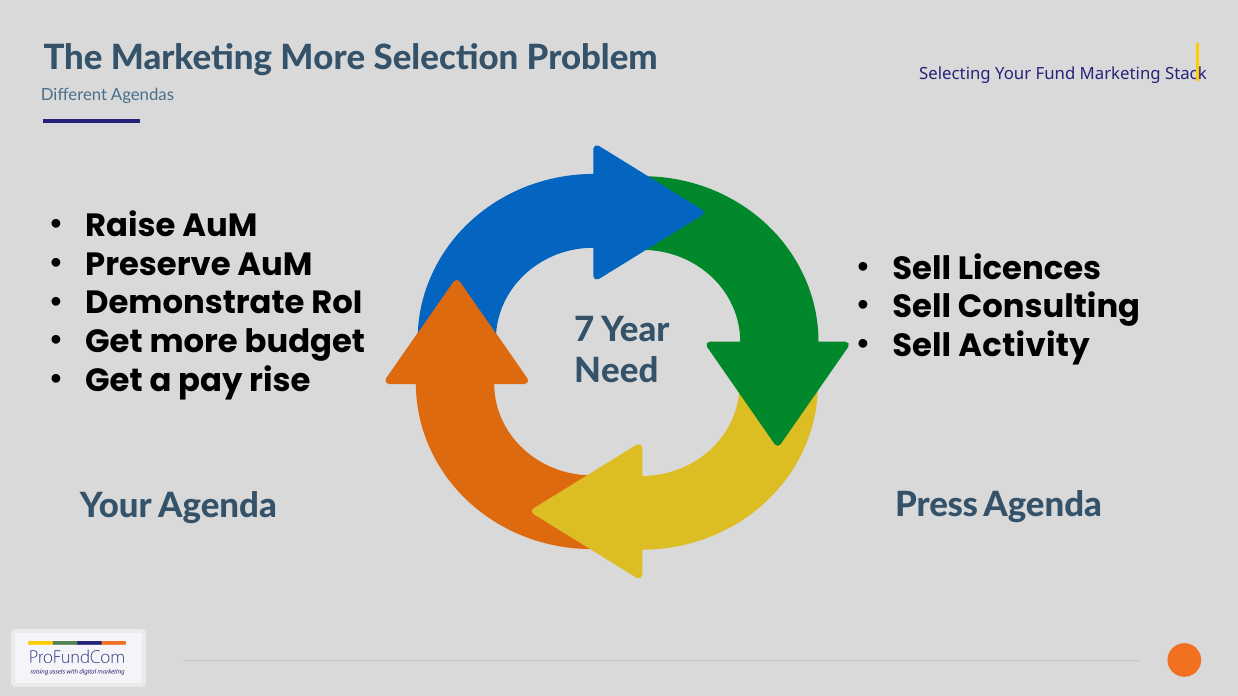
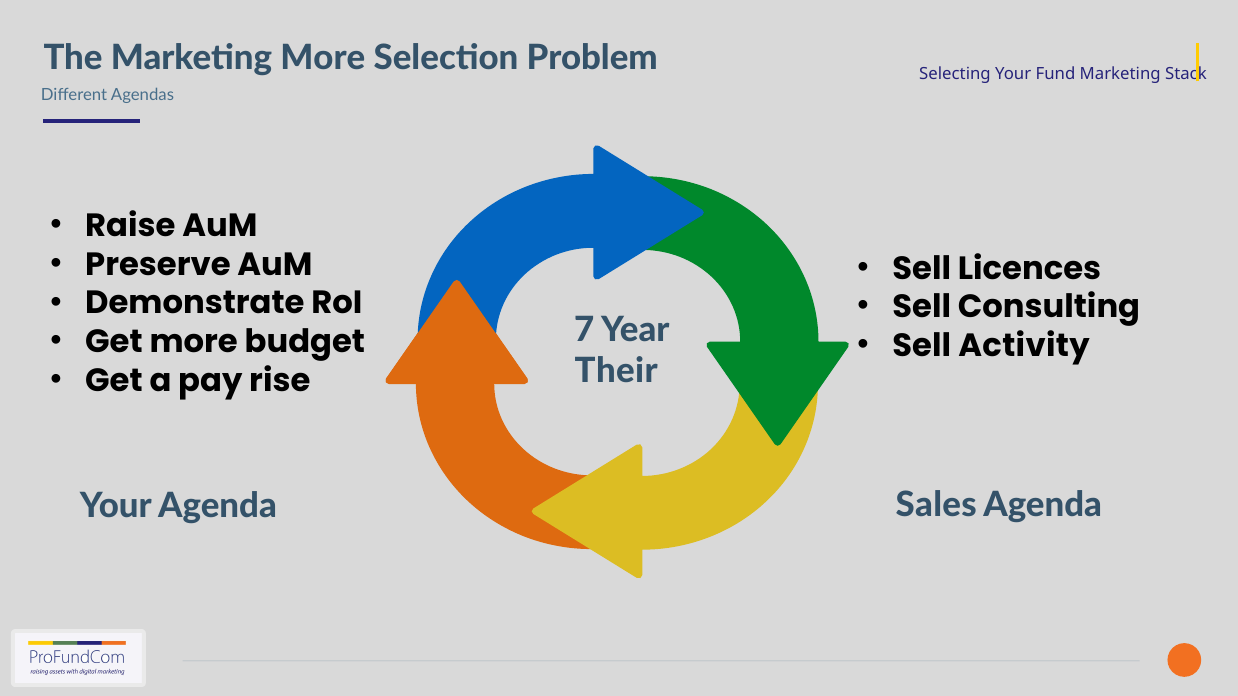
Need: Need -> Their
Press: Press -> Sales
